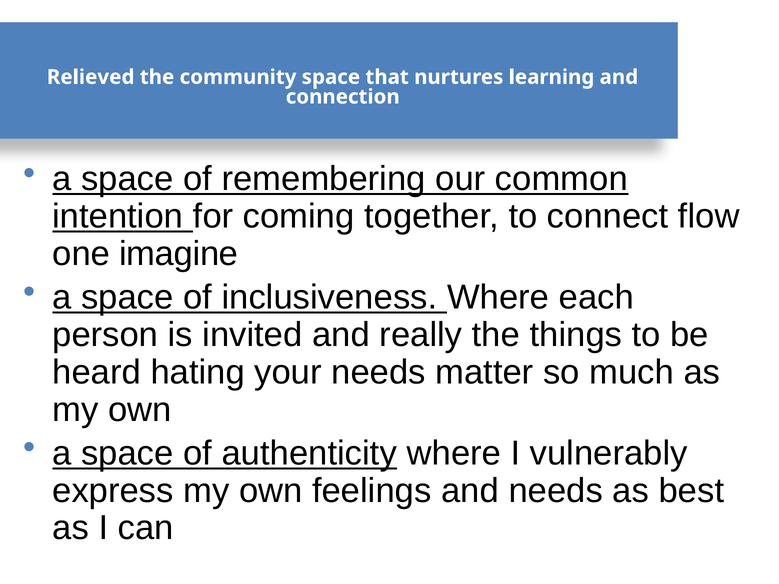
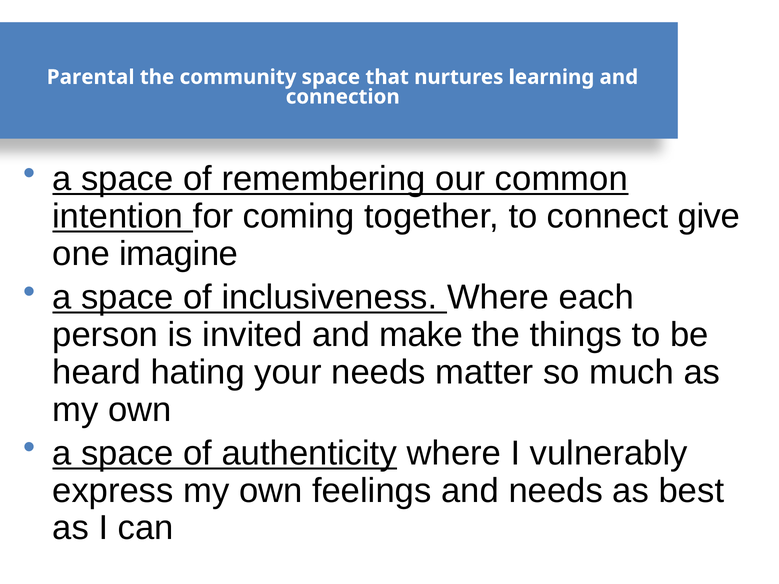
Relieved: Relieved -> Parental
flow: flow -> give
really: really -> make
